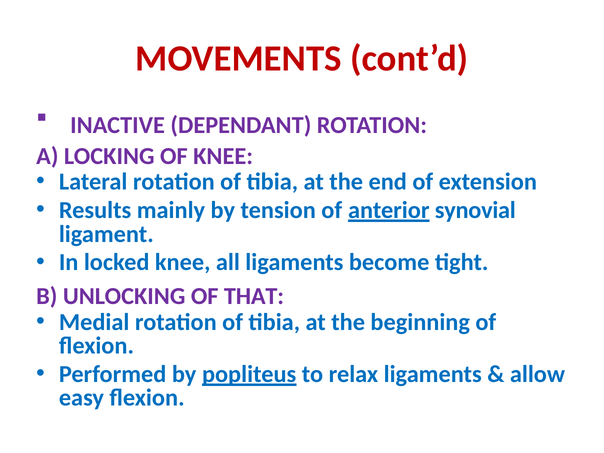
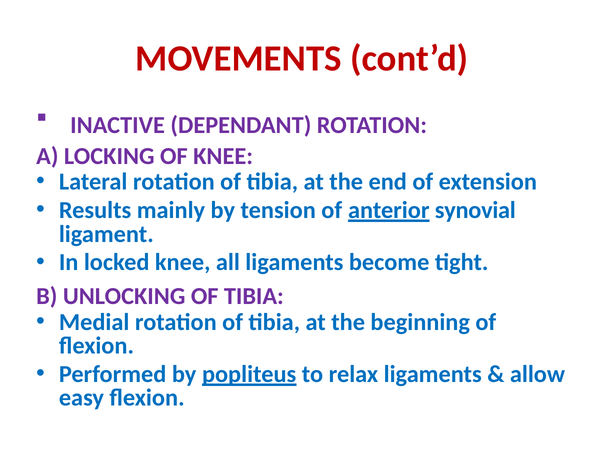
UNLOCKING OF THAT: THAT -> TIBIA
